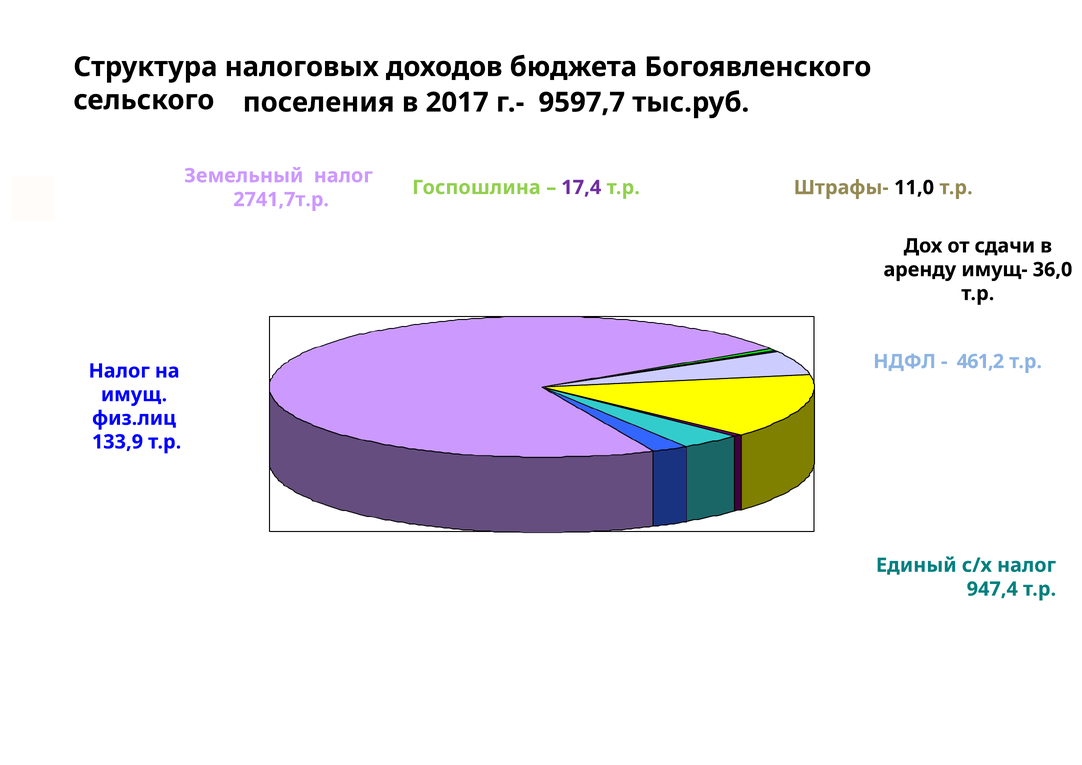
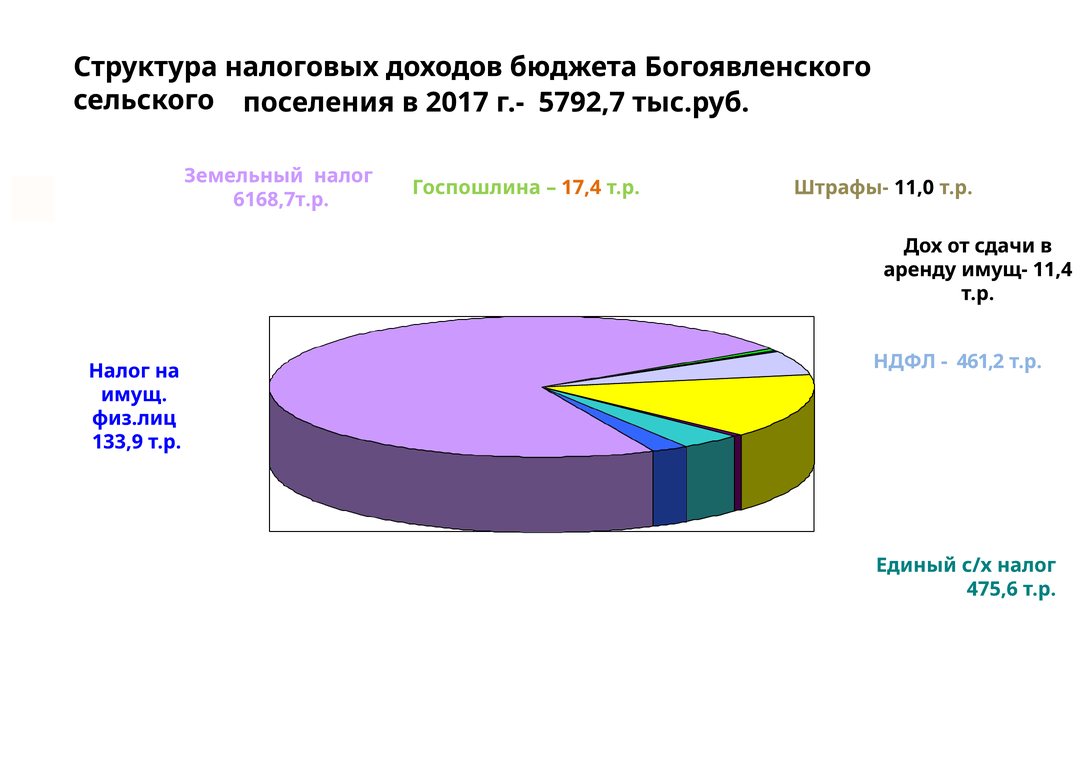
9597,7: 9597,7 -> 5792,7
17,4 colour: purple -> orange
2741,7т.р: 2741,7т.р -> 6168,7т.р
36,0: 36,0 -> 11,4
947,4: 947,4 -> 475,6
